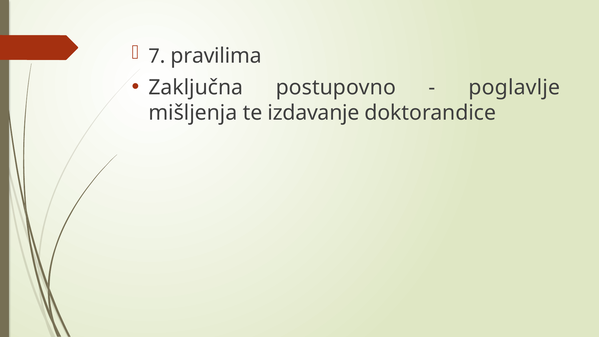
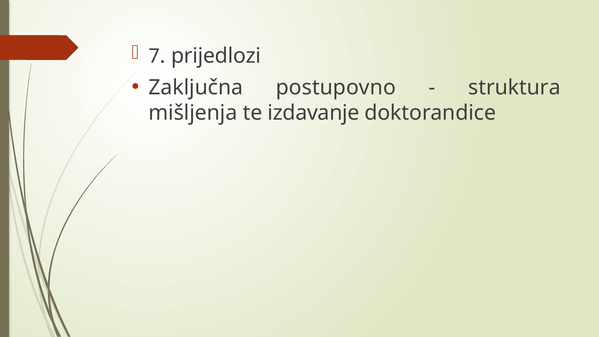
pravilima: pravilima -> prijedlozi
poglavlje: poglavlje -> struktura
